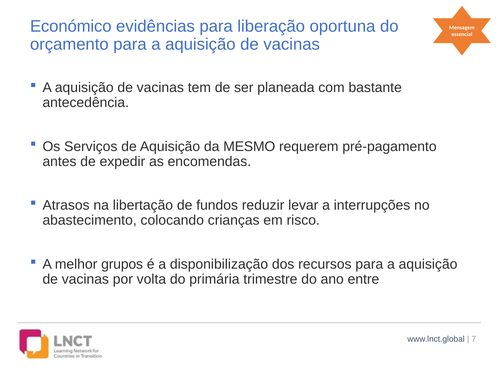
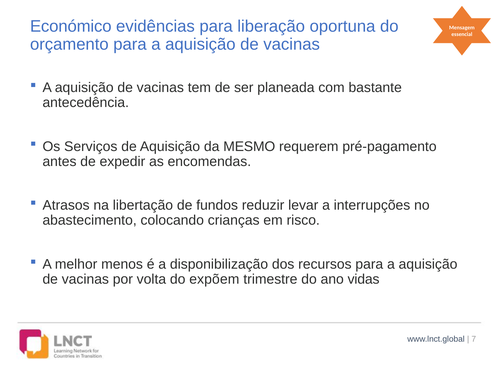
grupos: grupos -> menos
primária: primária -> expõem
entre: entre -> vidas
